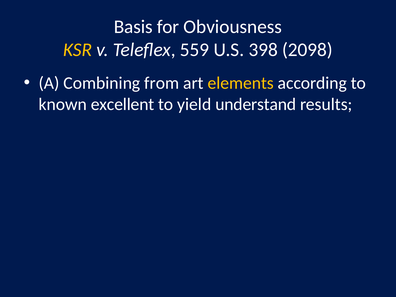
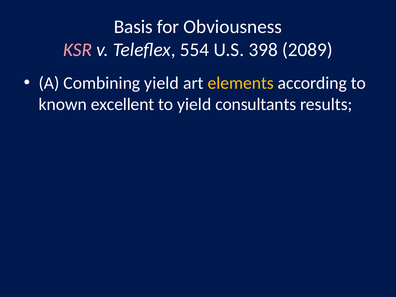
KSR colour: yellow -> pink
559: 559 -> 554
2098: 2098 -> 2089
Combining from: from -> yield
understand: understand -> consultants
